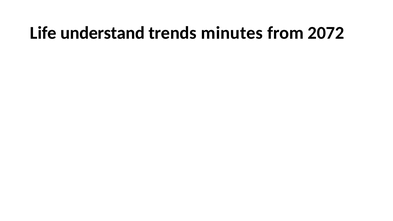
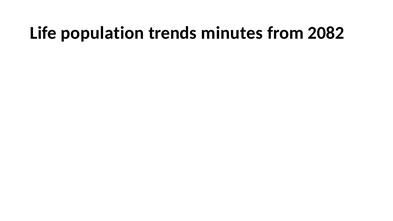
understand: understand -> population
2072: 2072 -> 2082
